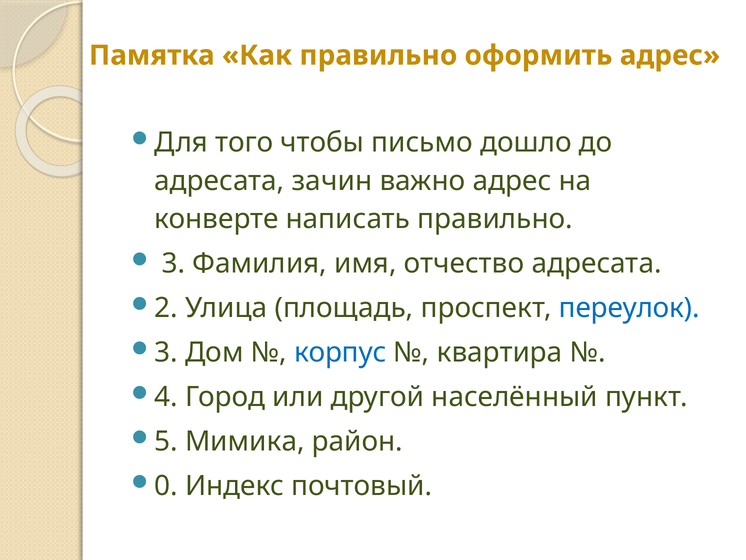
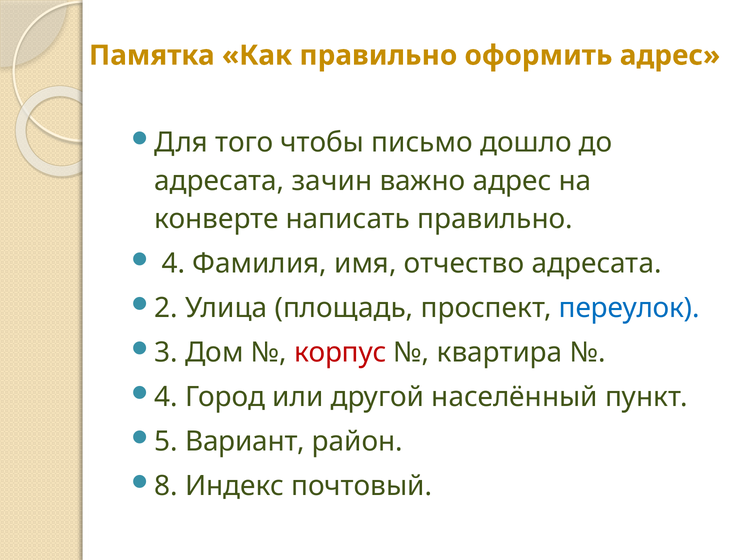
3 at (173, 263): 3 -> 4
корпус colour: blue -> red
Мимика: Мимика -> Вариант
0: 0 -> 8
